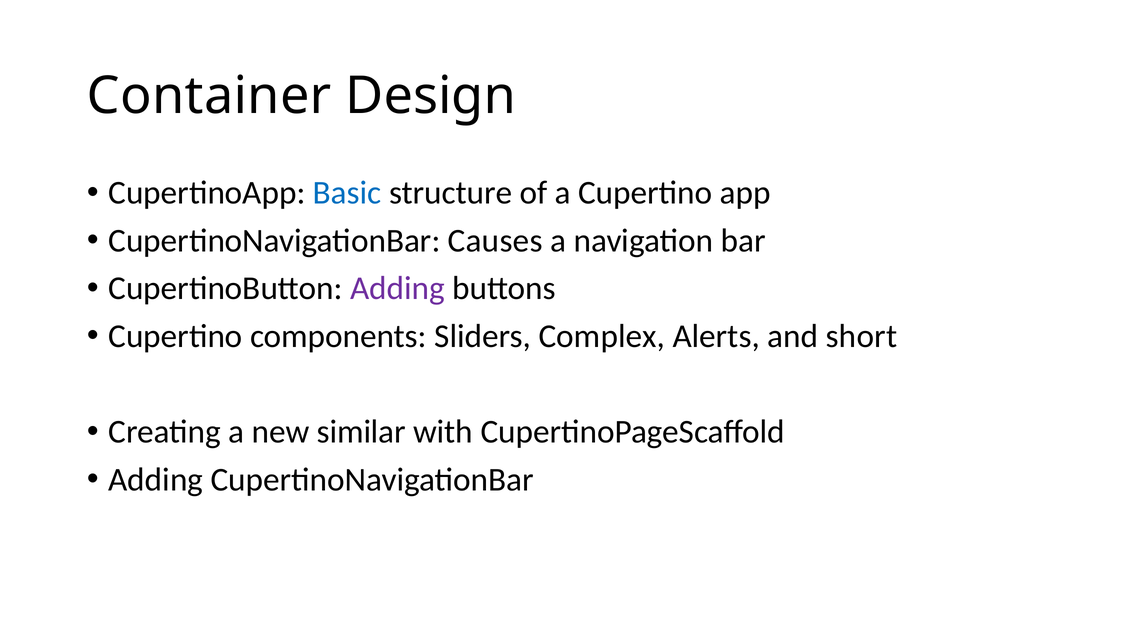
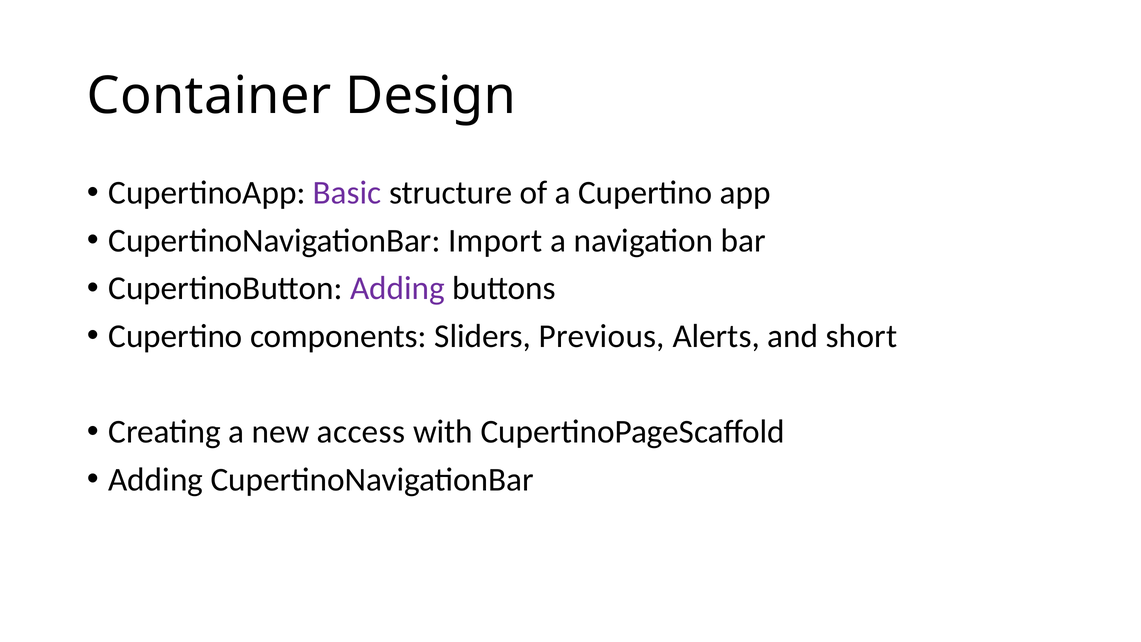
Basic colour: blue -> purple
Causes: Causes -> Import
Complex: Complex -> Previous
similar: similar -> access
